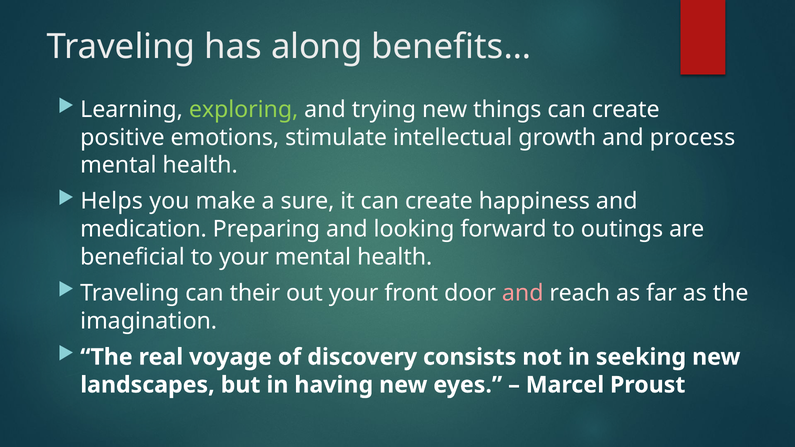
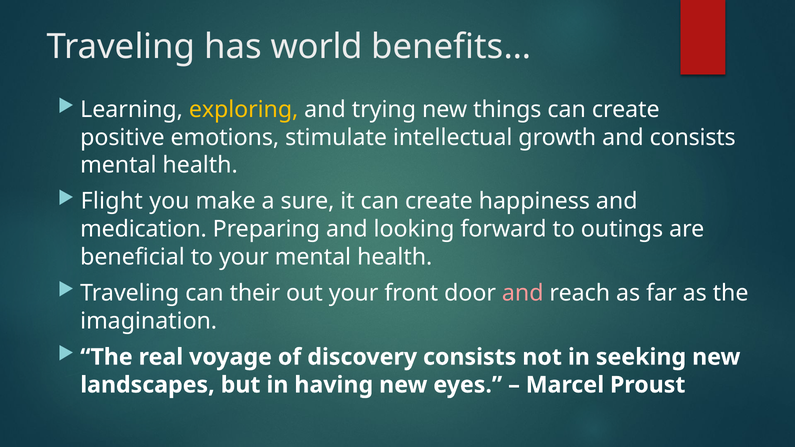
along: along -> world
exploring colour: light green -> yellow
and process: process -> consists
Helps: Helps -> Flight
